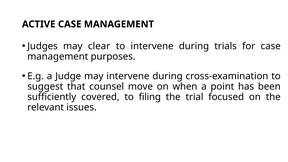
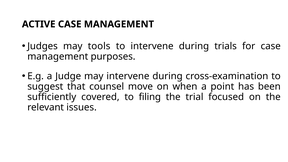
clear: clear -> tools
